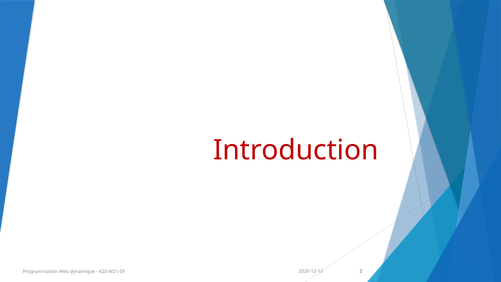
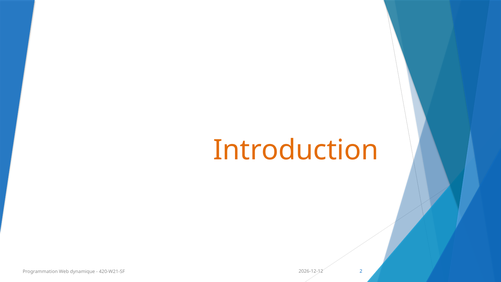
Introduction colour: red -> orange
